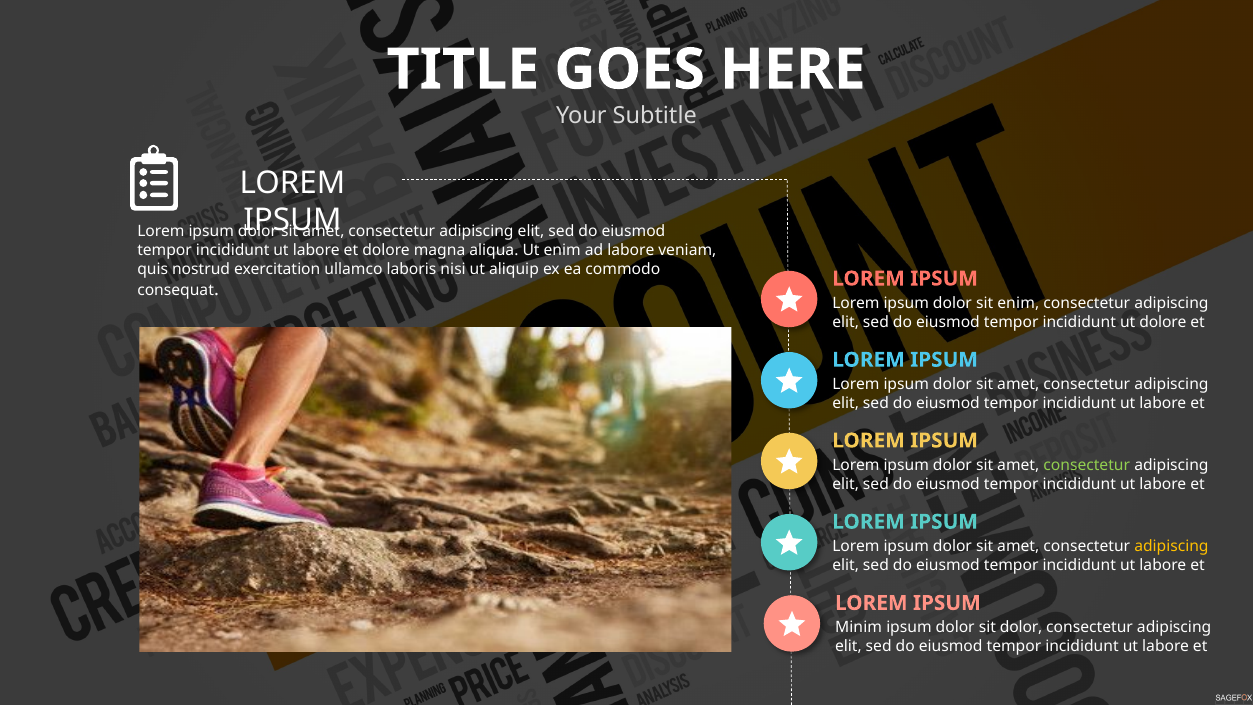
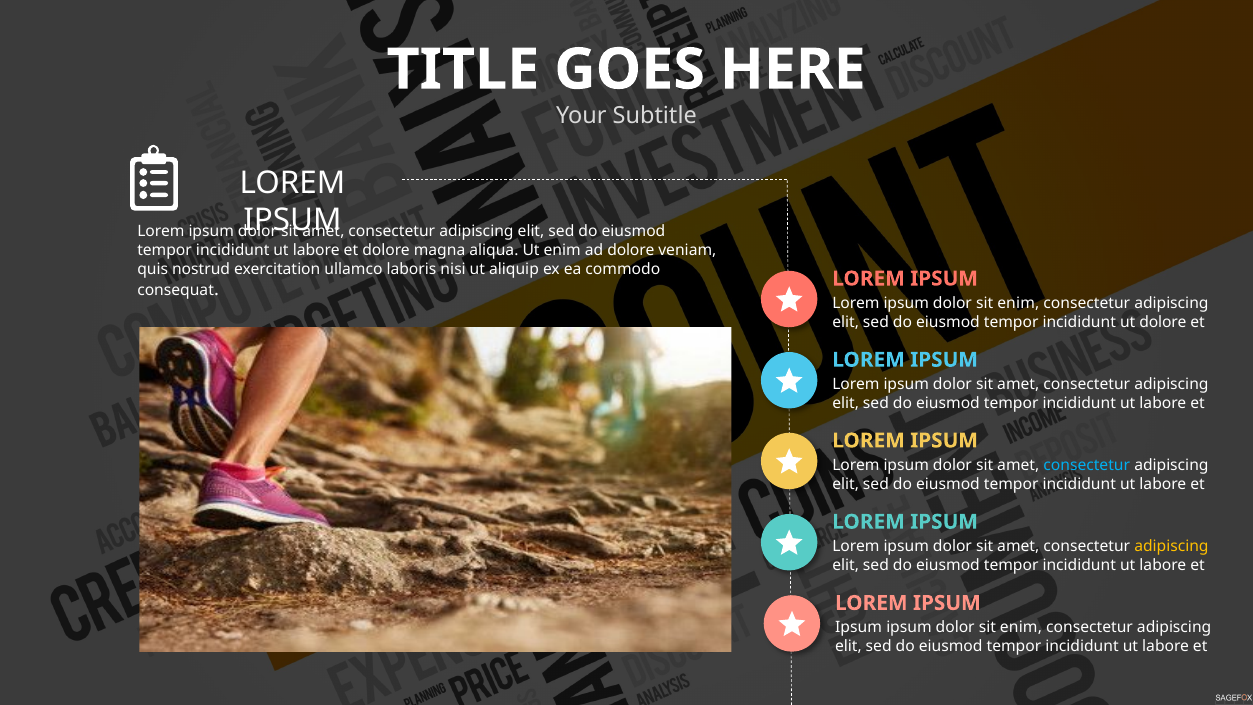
ad labore: labore -> dolore
consectetur at (1087, 465) colour: light green -> light blue
Minim at (859, 628): Minim -> Ipsum
dolor at (1021, 628): dolor -> enim
